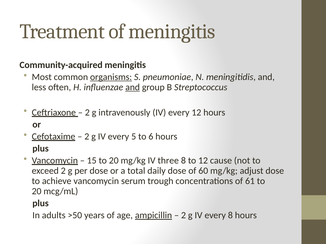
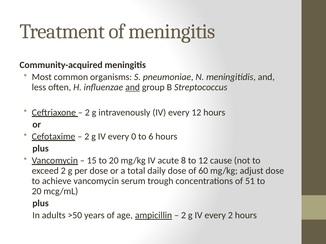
organisms underline: present -> none
5: 5 -> 0
three: three -> acute
61: 61 -> 51
every 8: 8 -> 2
